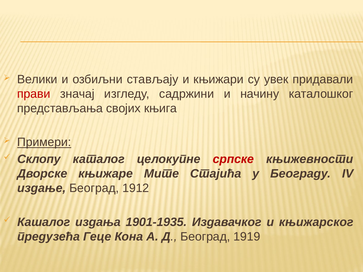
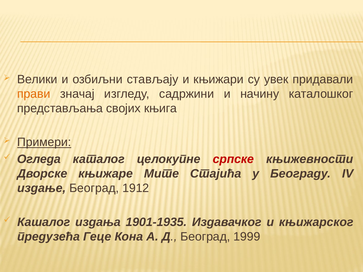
прави colour: red -> orange
Склопу: Склопу -> Огледа
1919: 1919 -> 1999
